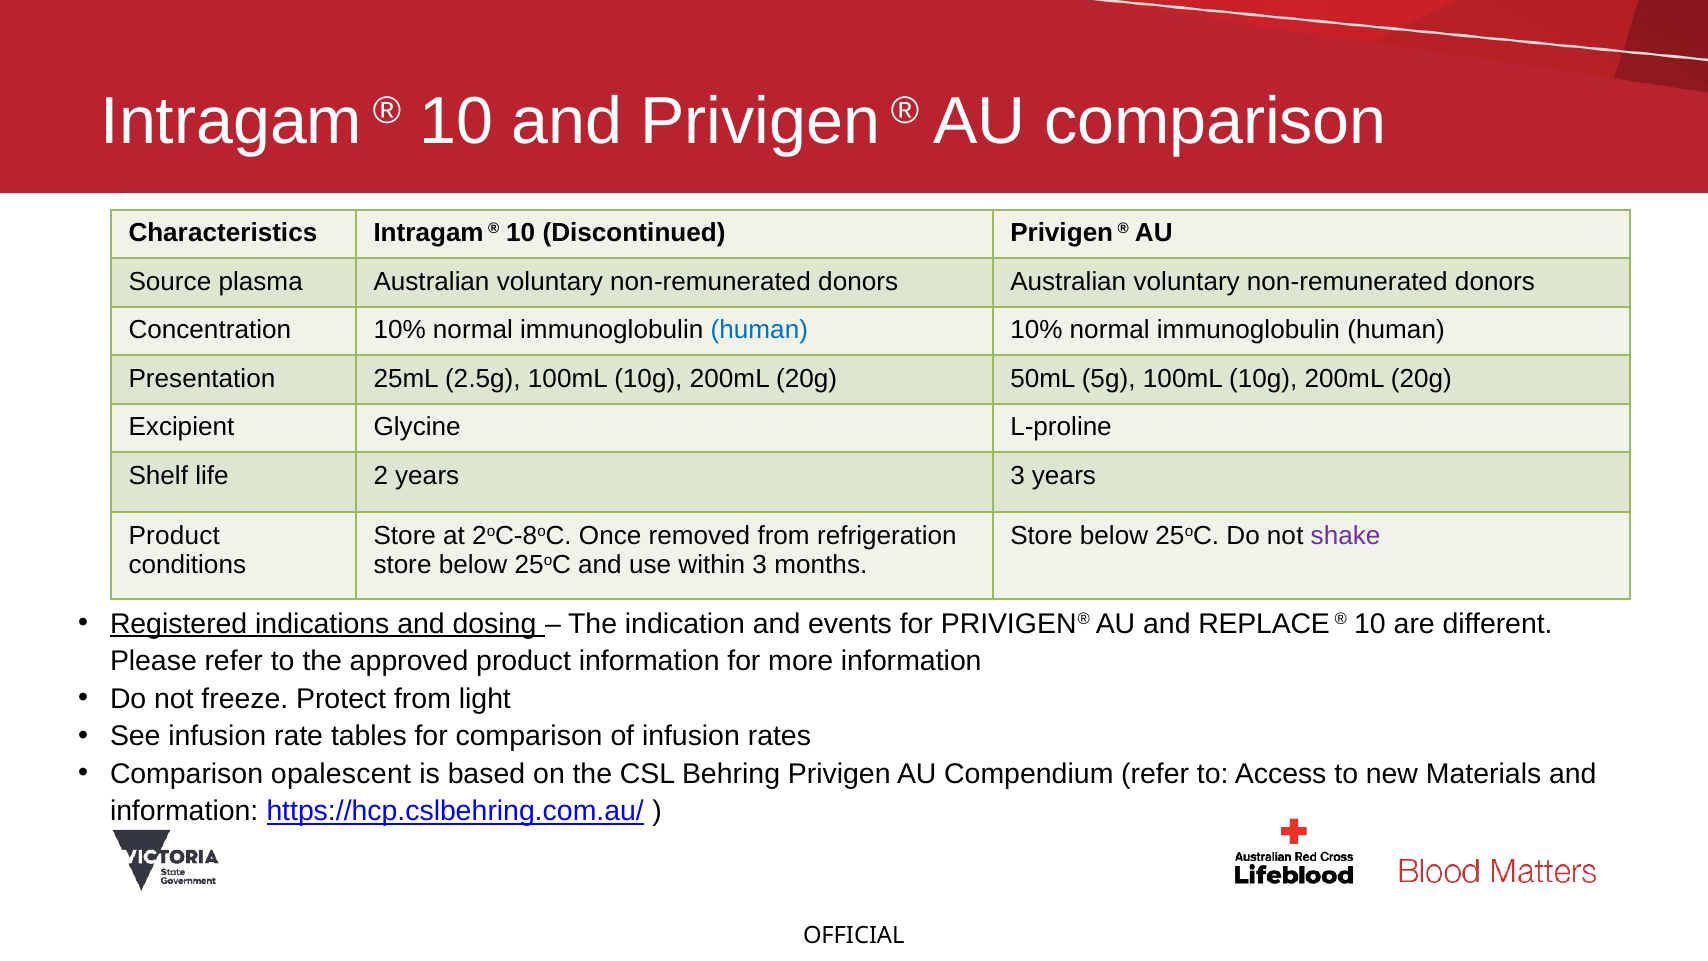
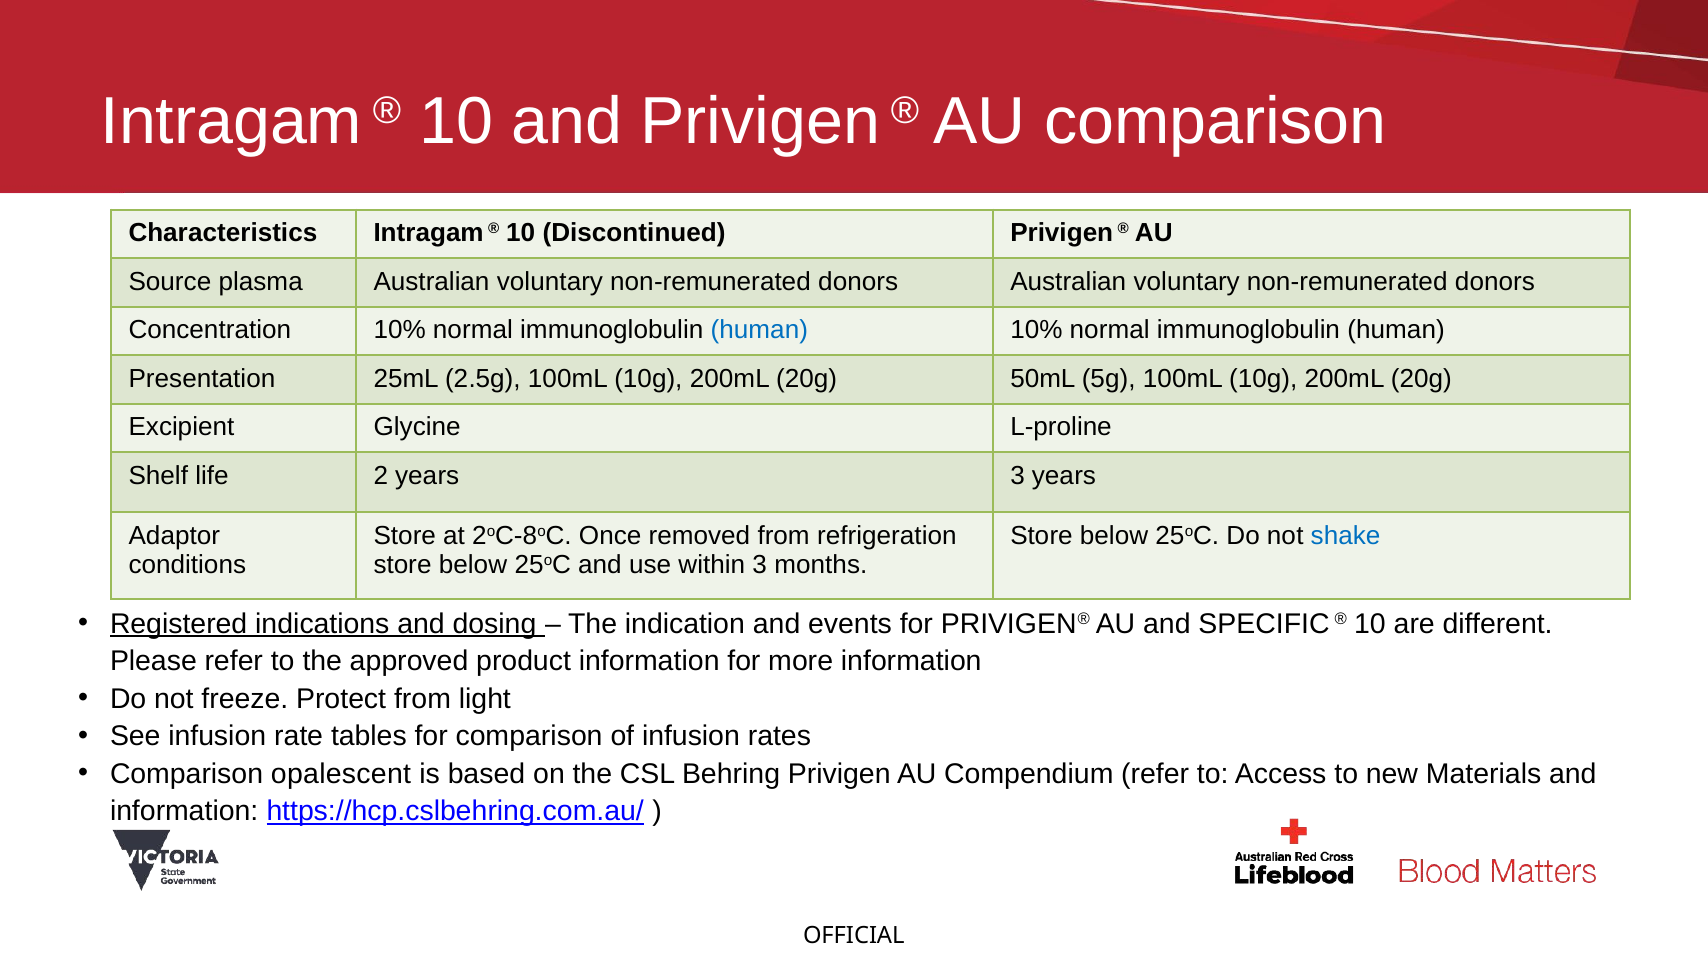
Product at (174, 535): Product -> Adaptor
shake colour: purple -> blue
REPLACE: REPLACE -> SPECIFIC
